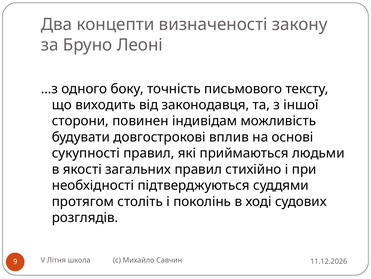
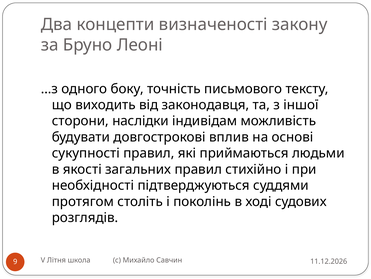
повинен: повинен -> наслідки
